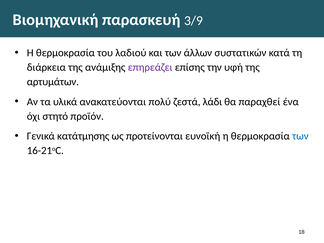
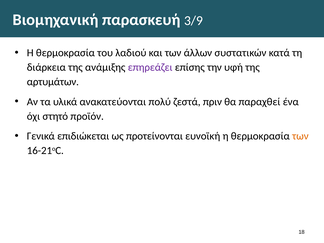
λάδι: λάδι -> πριν
κατάτμησης: κατάτμησης -> επιδιώκεται
των at (300, 136) colour: blue -> orange
